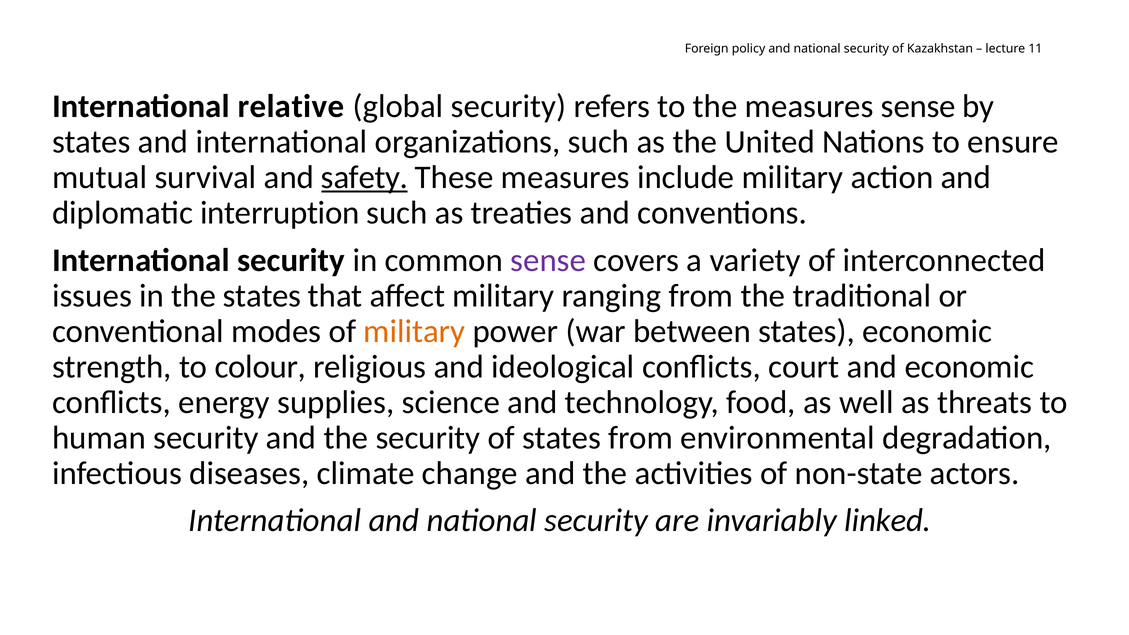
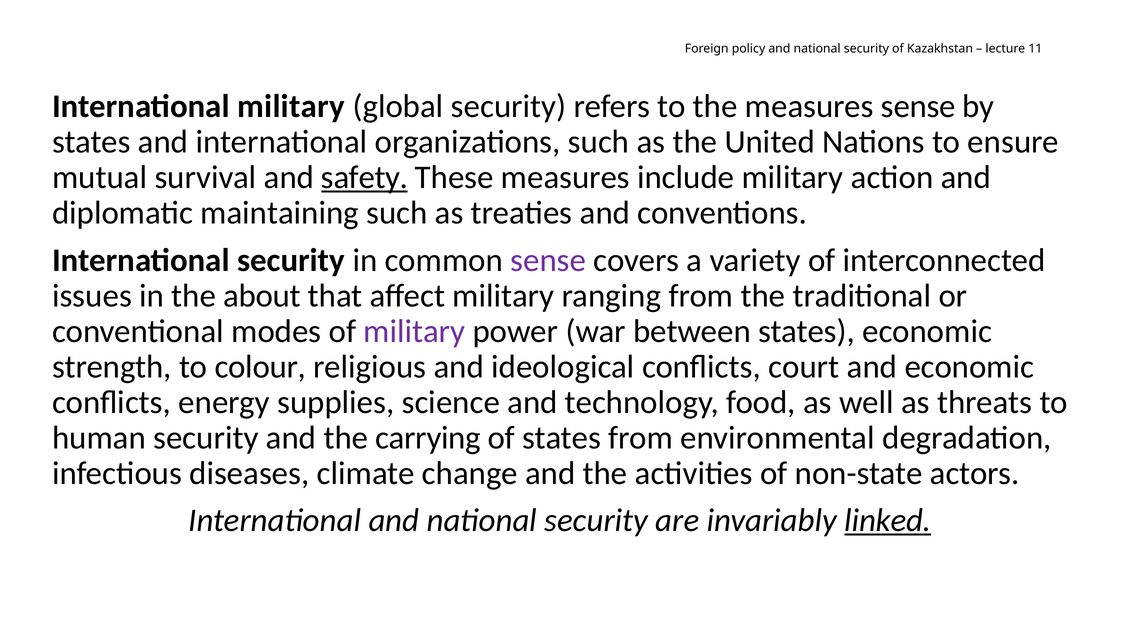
International relative: relative -> military
interruption: interruption -> maintaining
the states: states -> about
military at (414, 331) colour: orange -> purple
the security: security -> carrying
linked underline: none -> present
